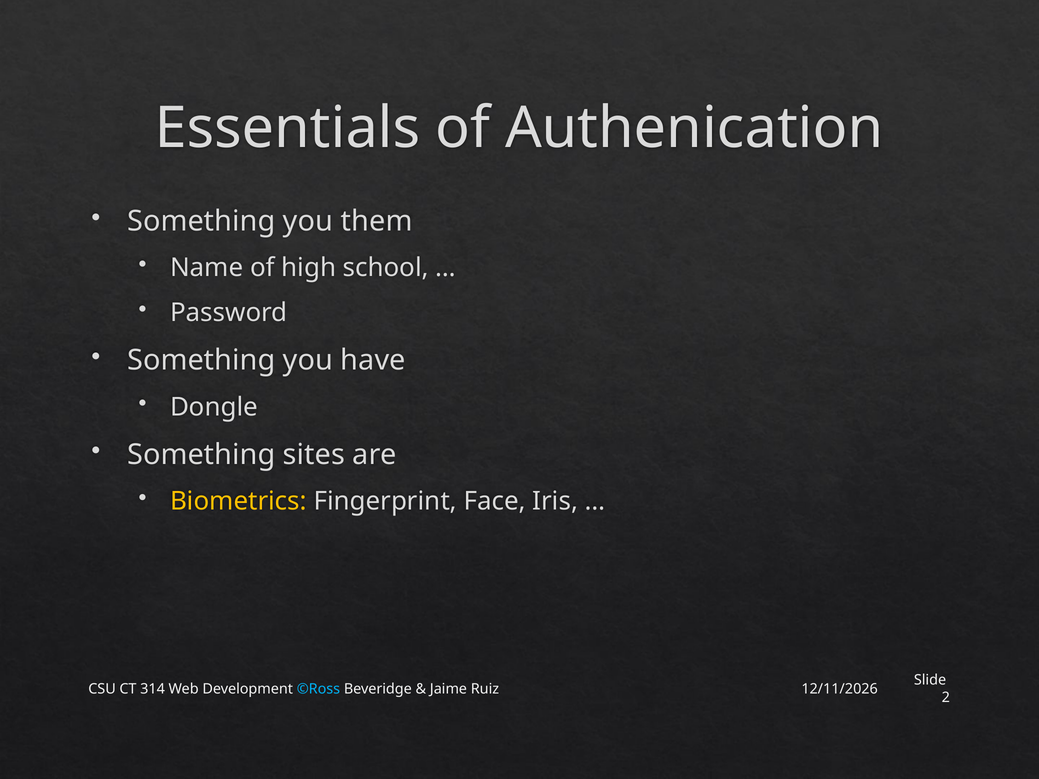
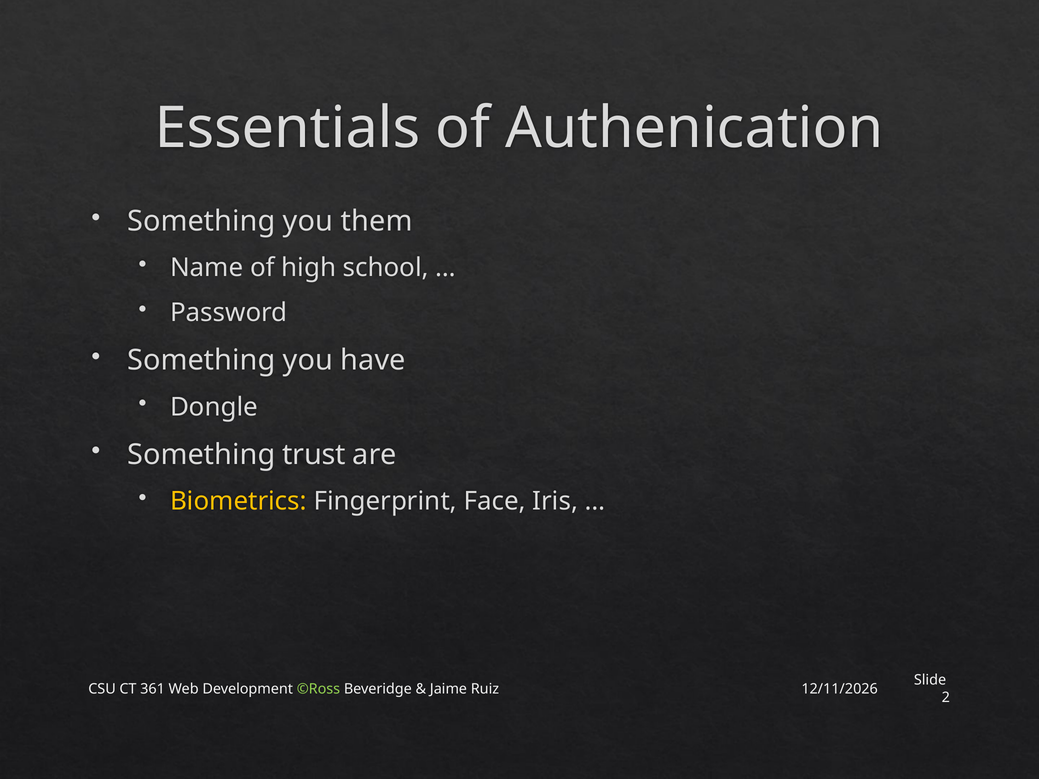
sites: sites -> trust
314: 314 -> 361
©Ross colour: light blue -> light green
